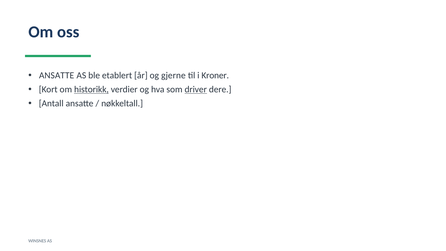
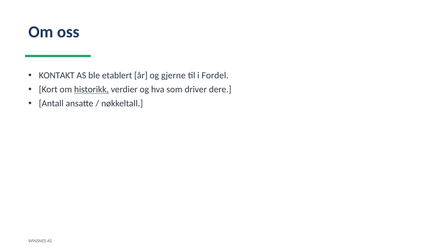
ANSATTE at (57, 76): ANSATTE -> KONTAKT
Kroner: Kroner -> Fordel
driver underline: present -> none
